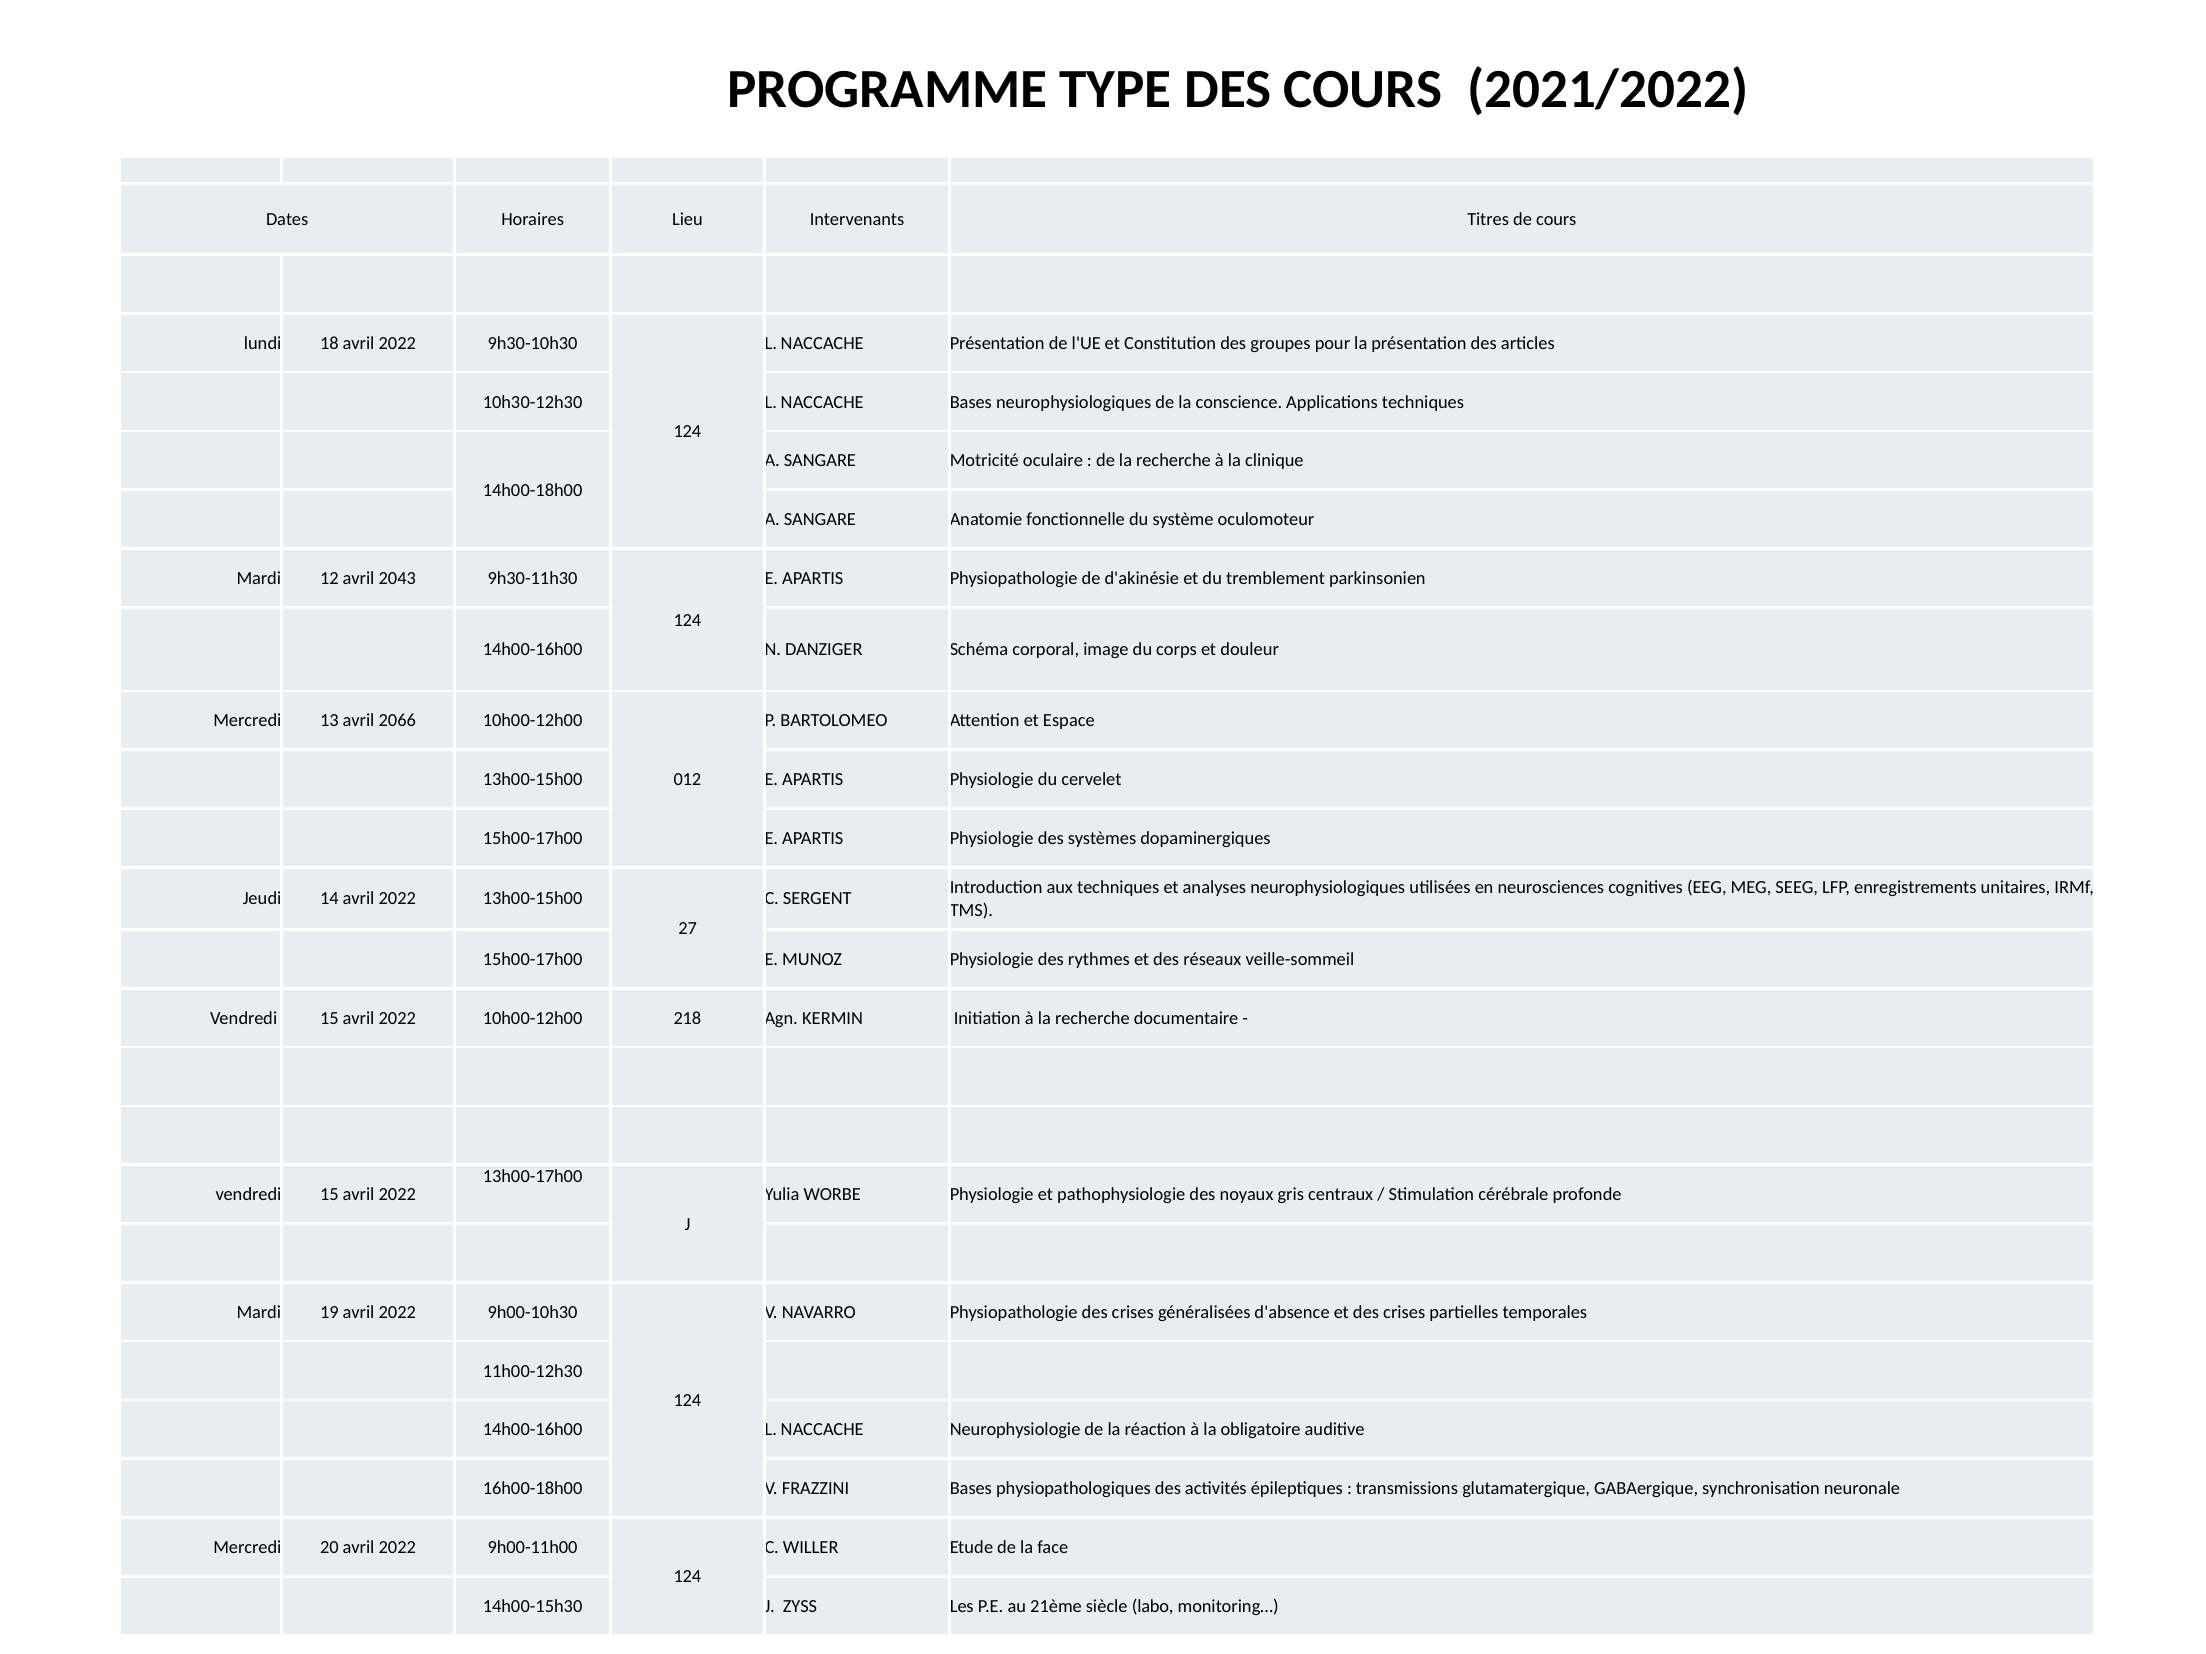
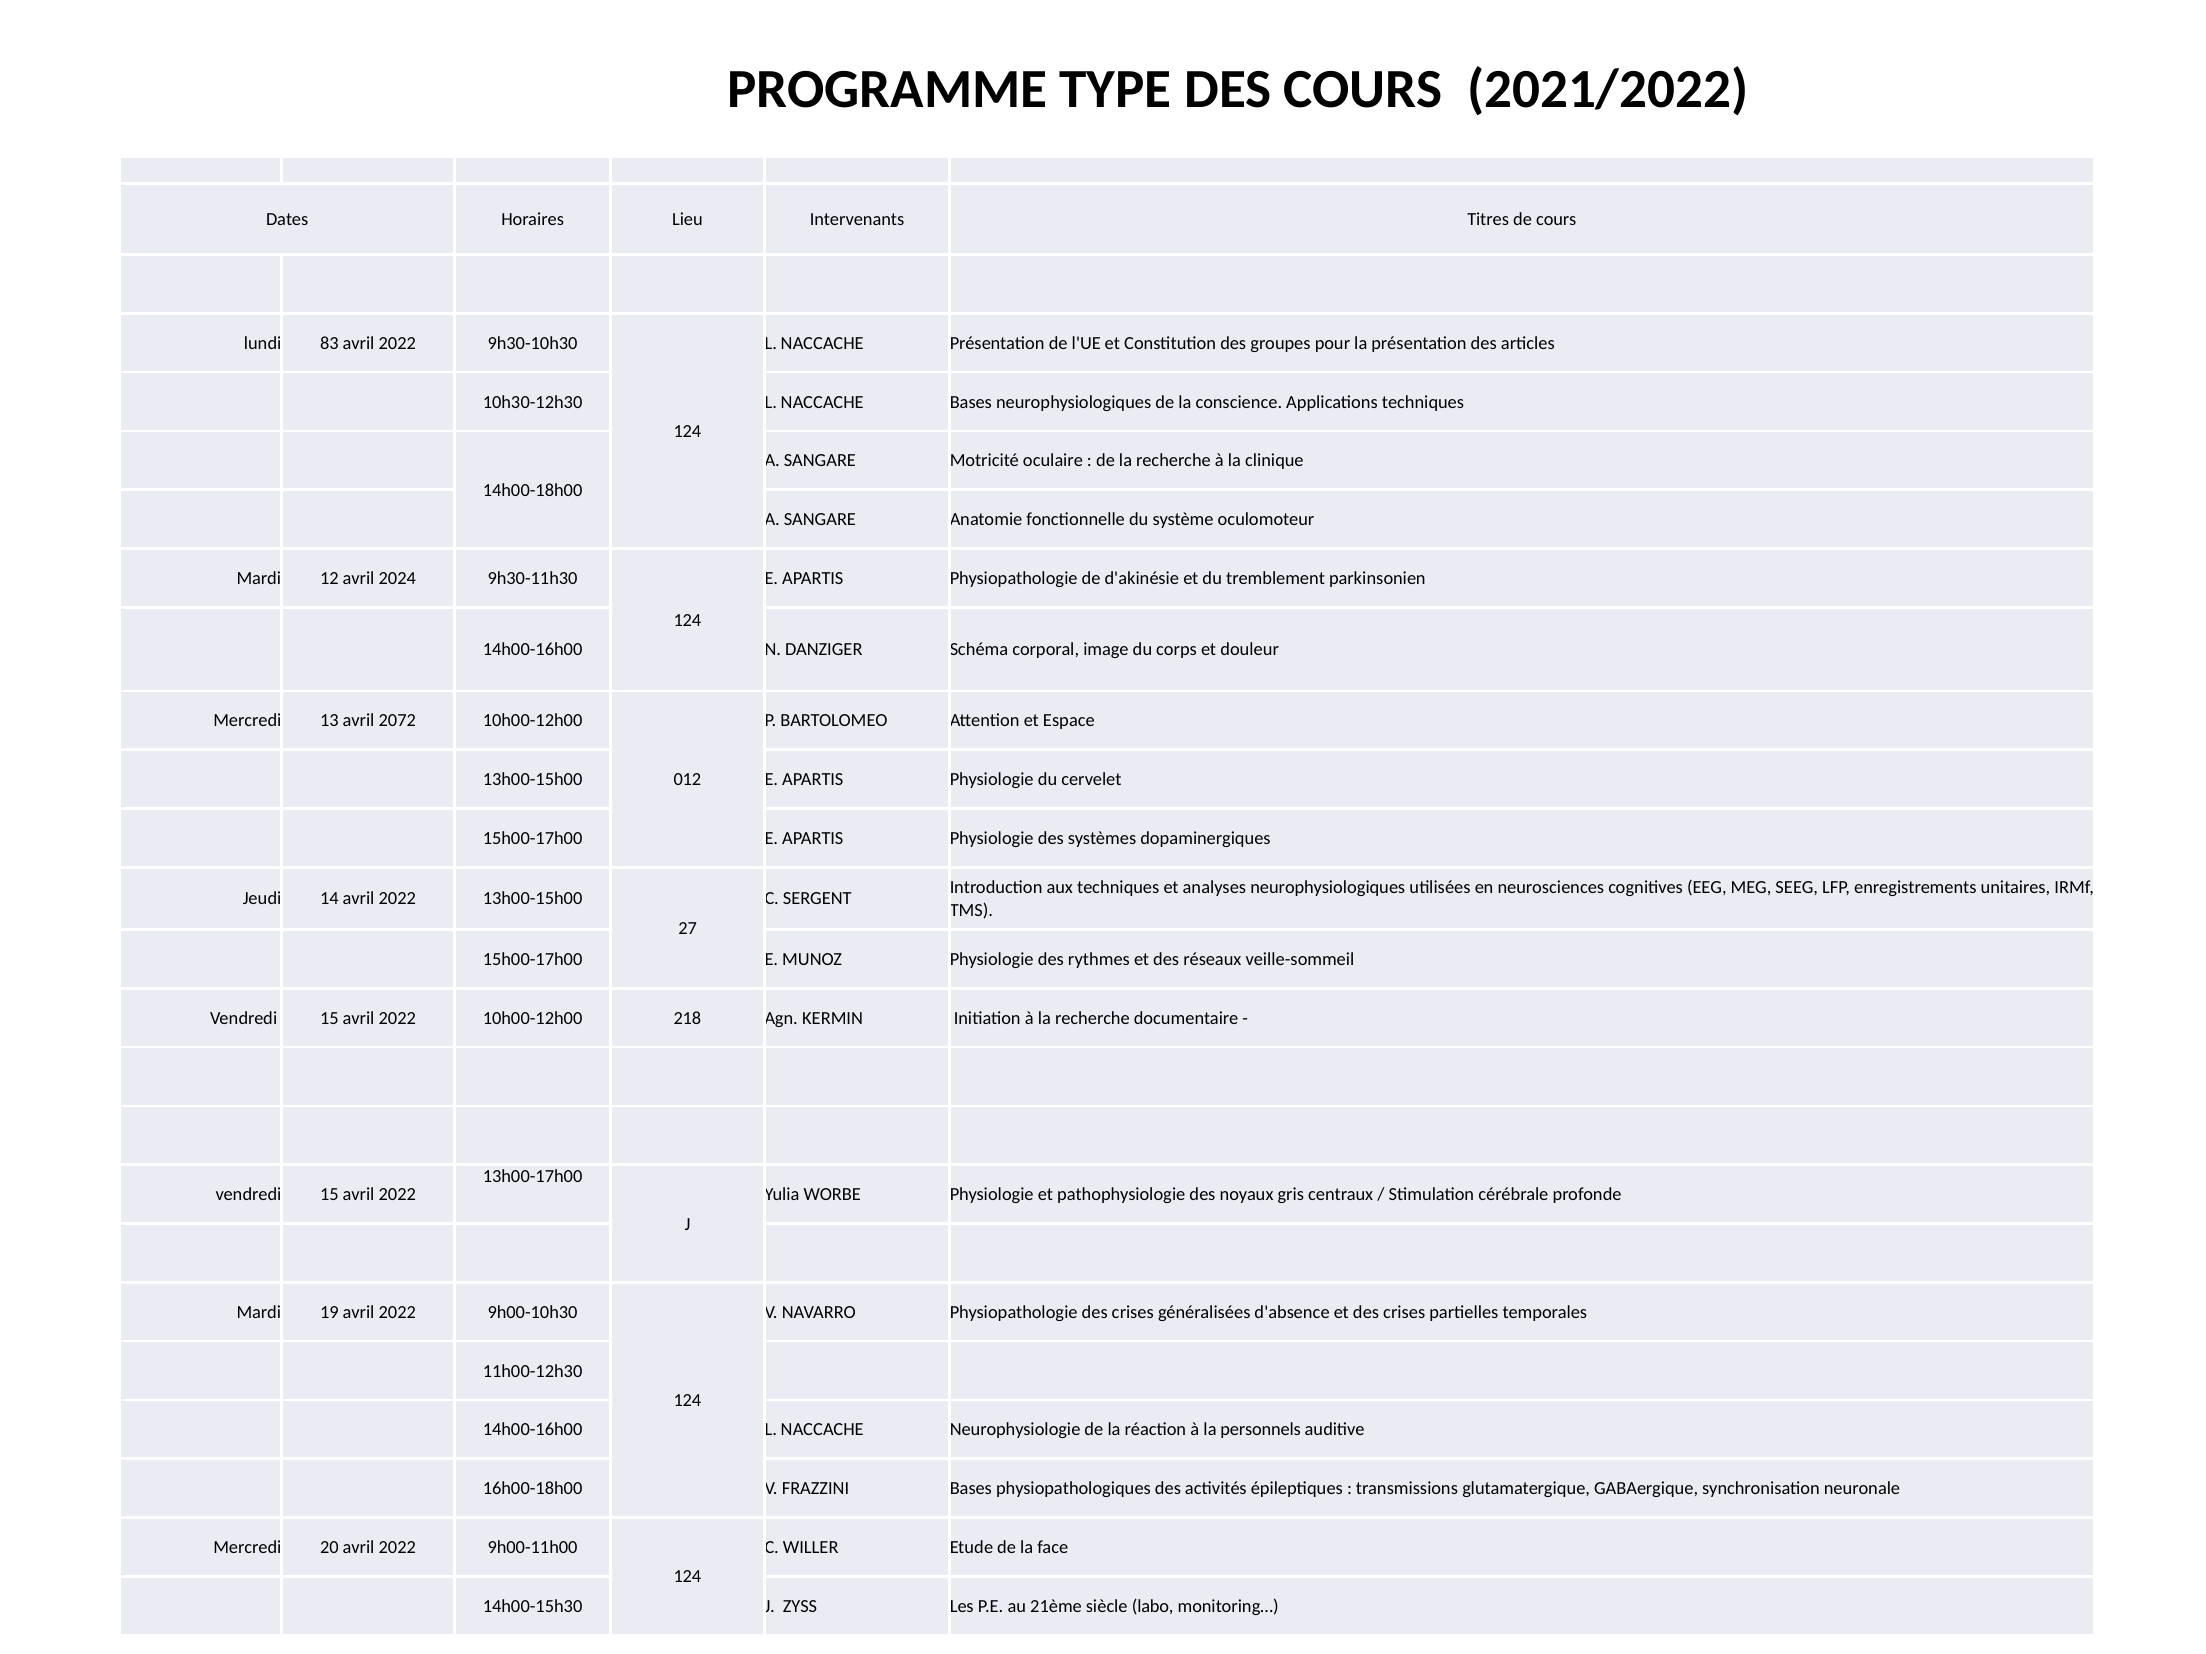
18: 18 -> 83
2043: 2043 -> 2024
2066: 2066 -> 2072
obligatoire: obligatoire -> personnels
